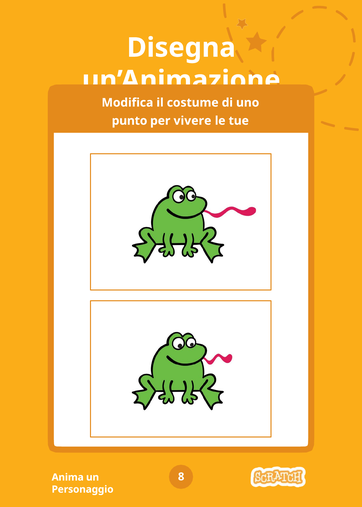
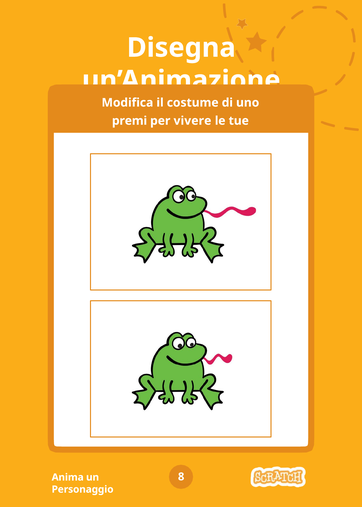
punto: punto -> premi
